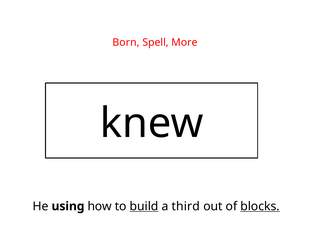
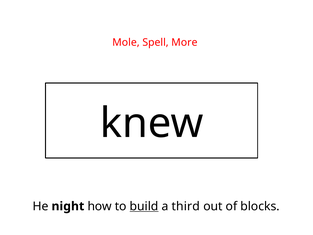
Born: Born -> Mole
using: using -> night
blocks underline: present -> none
